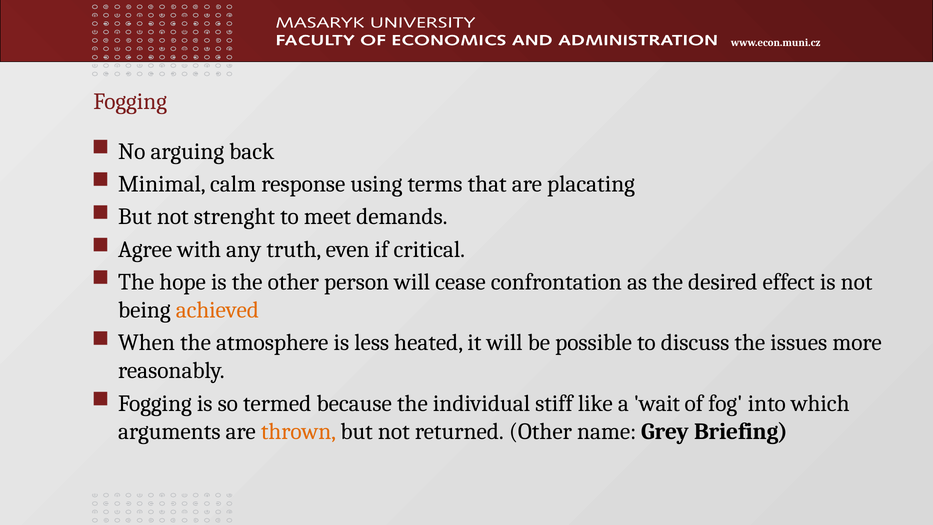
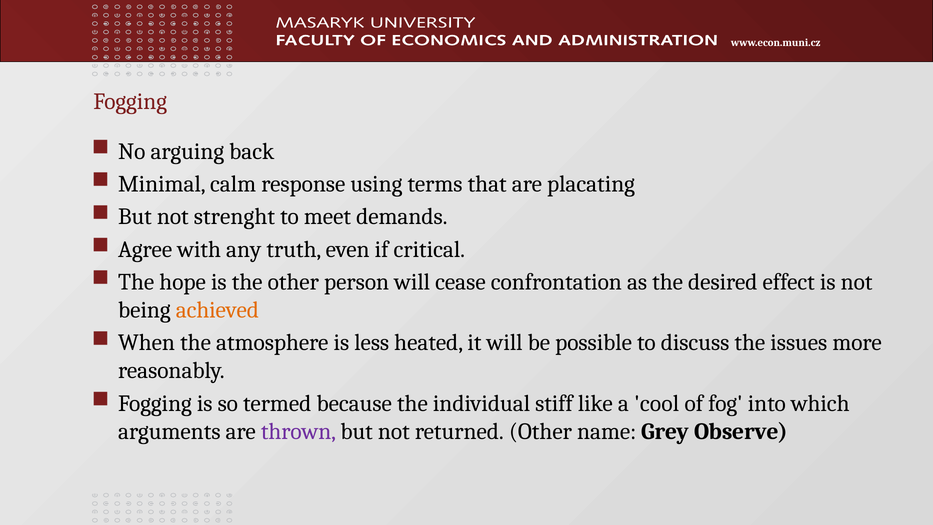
wait: wait -> cool
thrown colour: orange -> purple
Briefing: Briefing -> Observe
